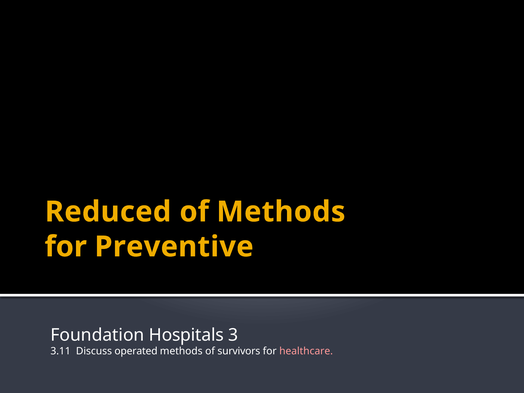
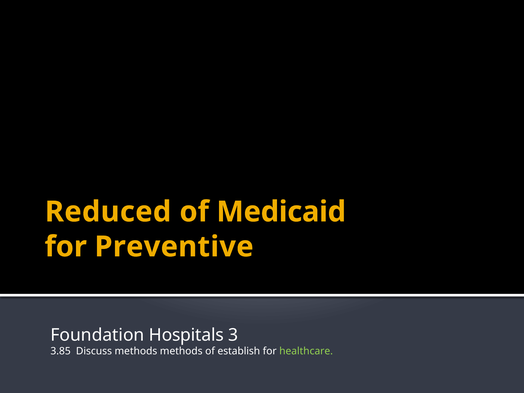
of Methods: Methods -> Medicaid
3.11: 3.11 -> 3.85
Discuss operated: operated -> methods
survivors: survivors -> establish
healthcare colour: pink -> light green
